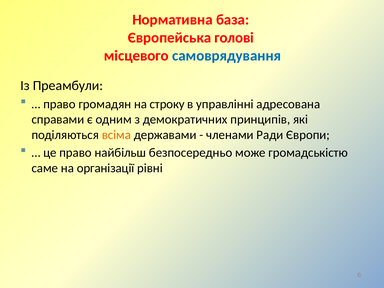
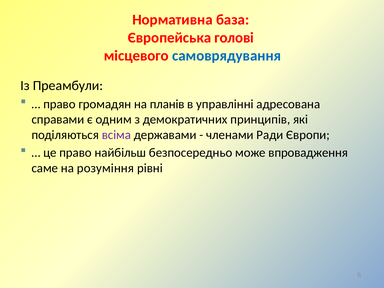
строку: строку -> планів
всіма colour: orange -> purple
громадськістю: громадськістю -> впровадження
організації: організації -> розуміння
